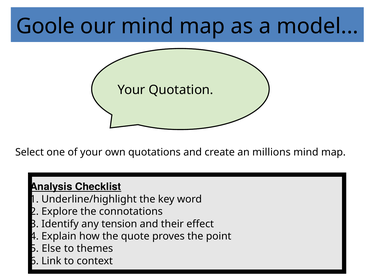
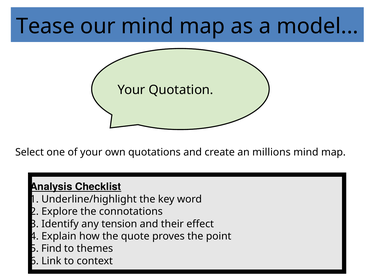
Goole: Goole -> Tease
Else: Else -> Find
